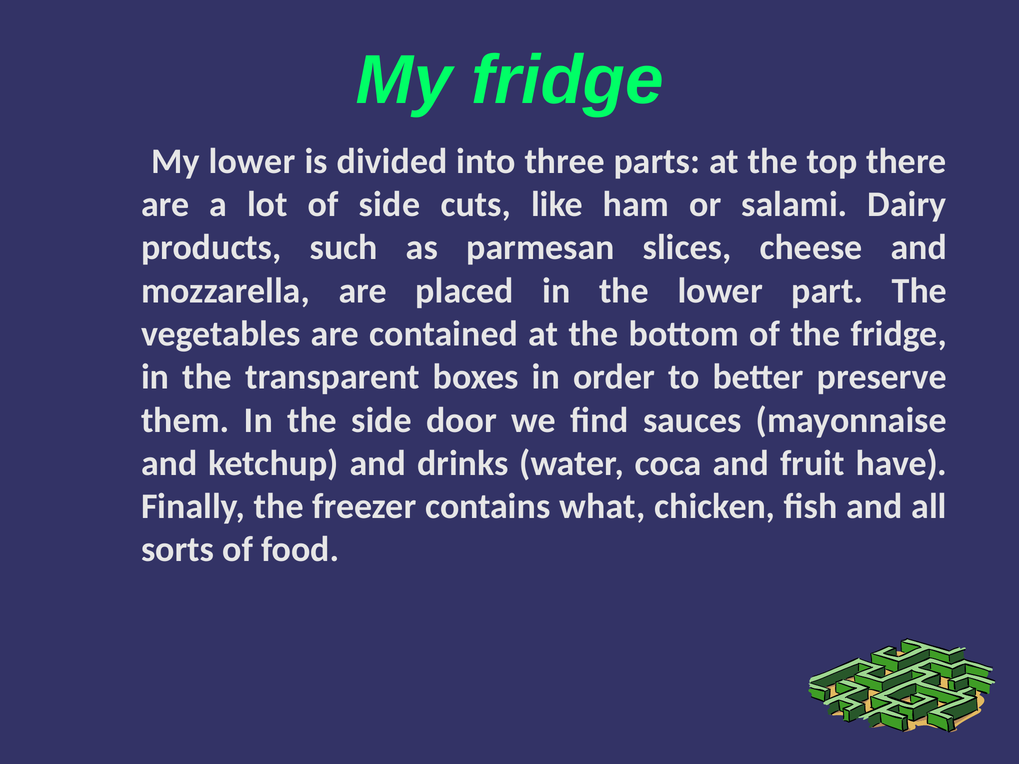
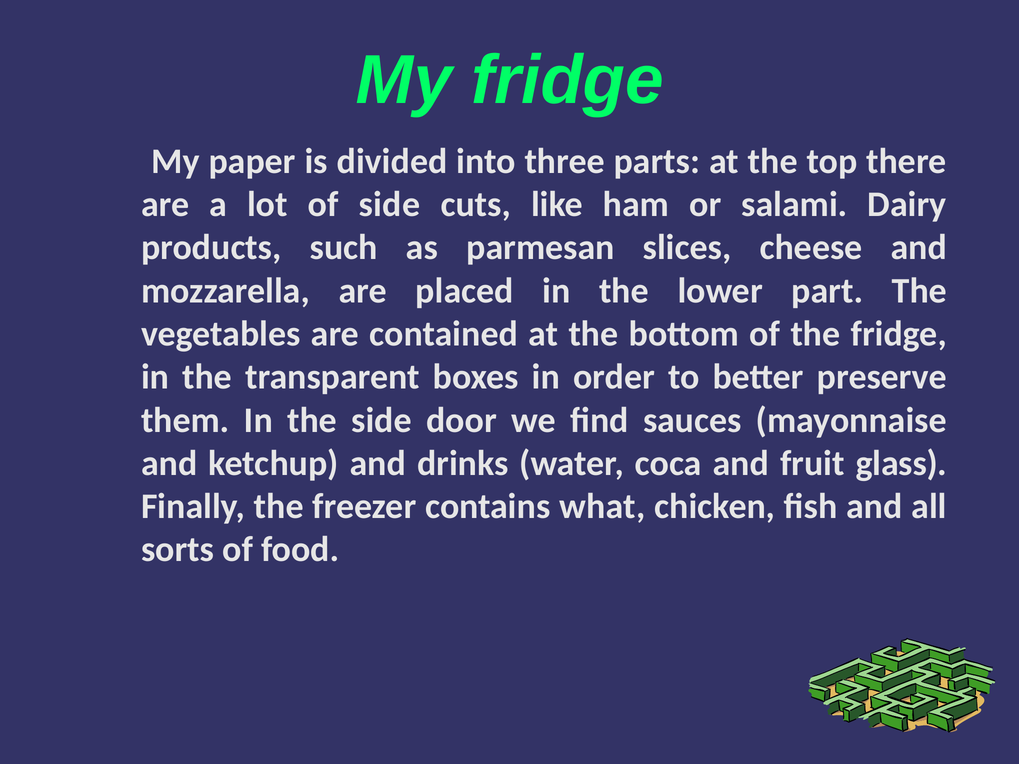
My lower: lower -> paper
have: have -> glass
